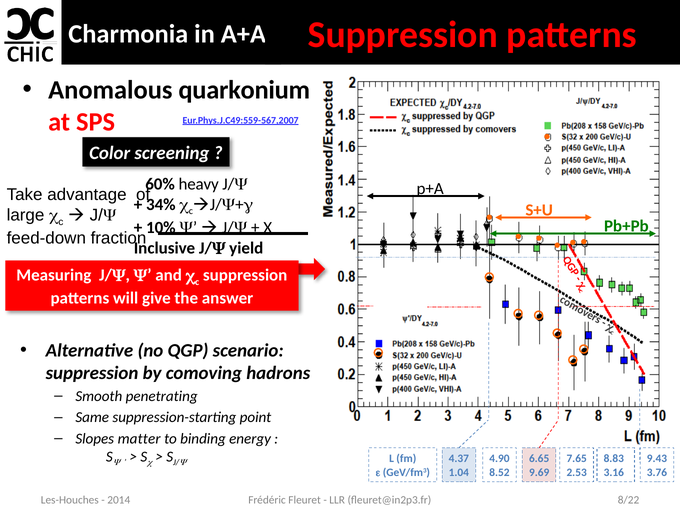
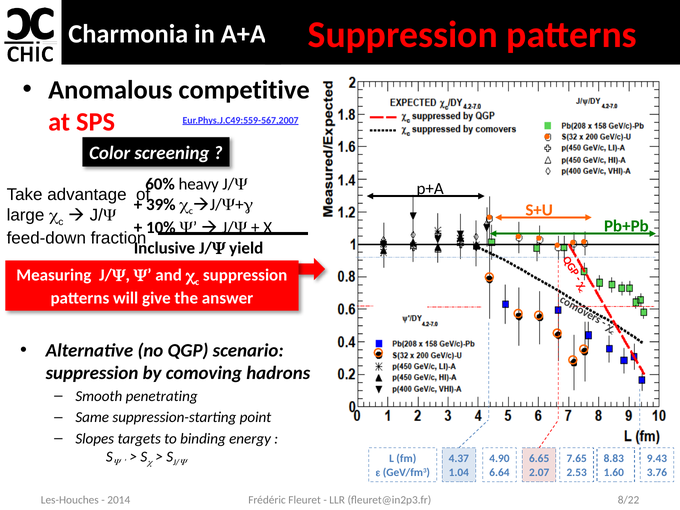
quarkonium: quarkonium -> competitive
34%: 34% -> 39%
matter: matter -> targets
8.52: 8.52 -> 6.64
9.69: 9.69 -> 2.07
3.16: 3.16 -> 1.60
